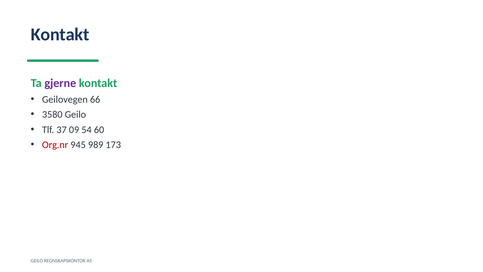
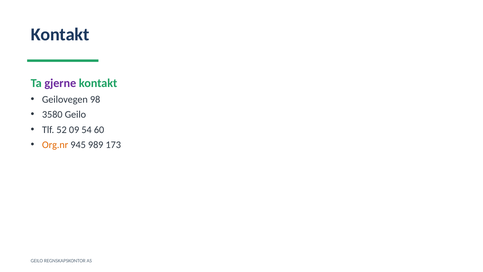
66: 66 -> 98
37: 37 -> 52
Org.nr colour: red -> orange
